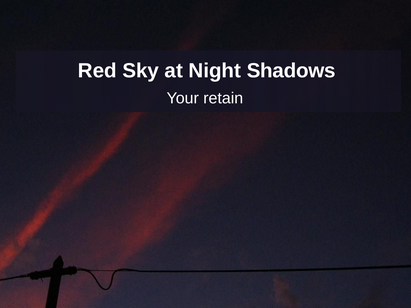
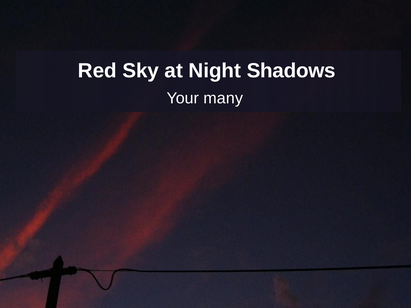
retain: retain -> many
